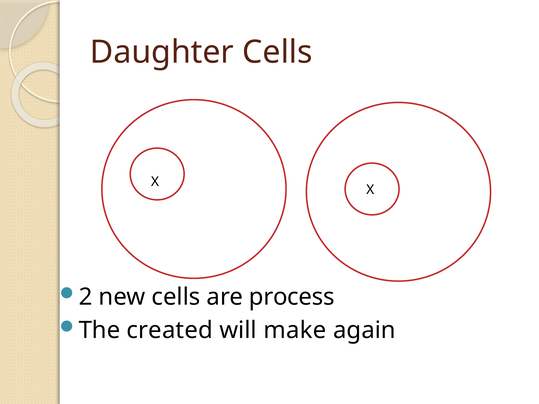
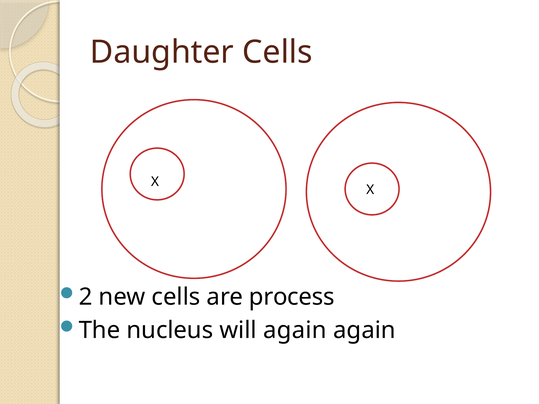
created: created -> nucleus
will make: make -> again
